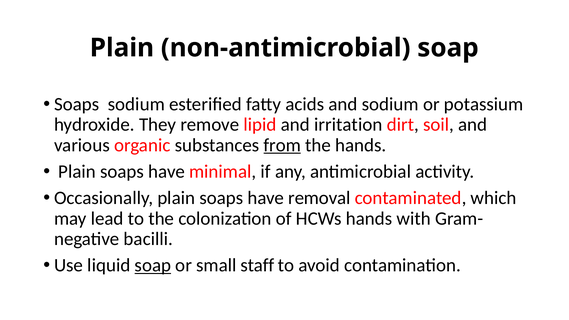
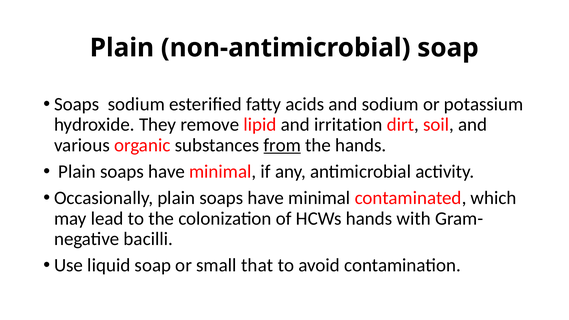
removal at (319, 198): removal -> minimal
soap at (153, 265) underline: present -> none
staff: staff -> that
